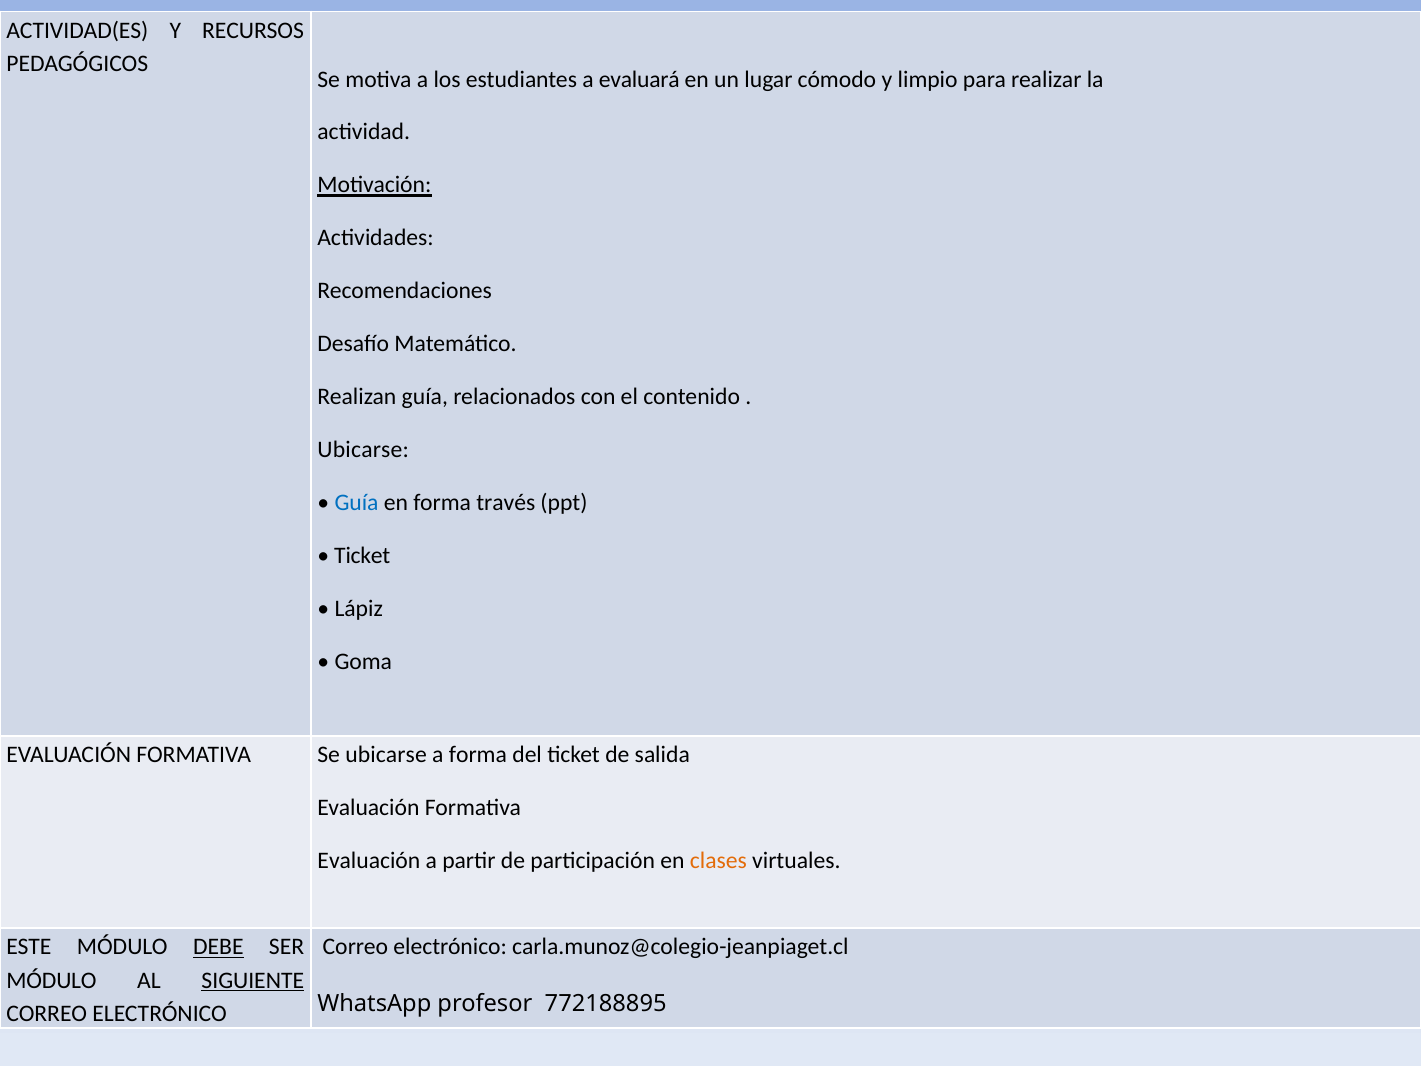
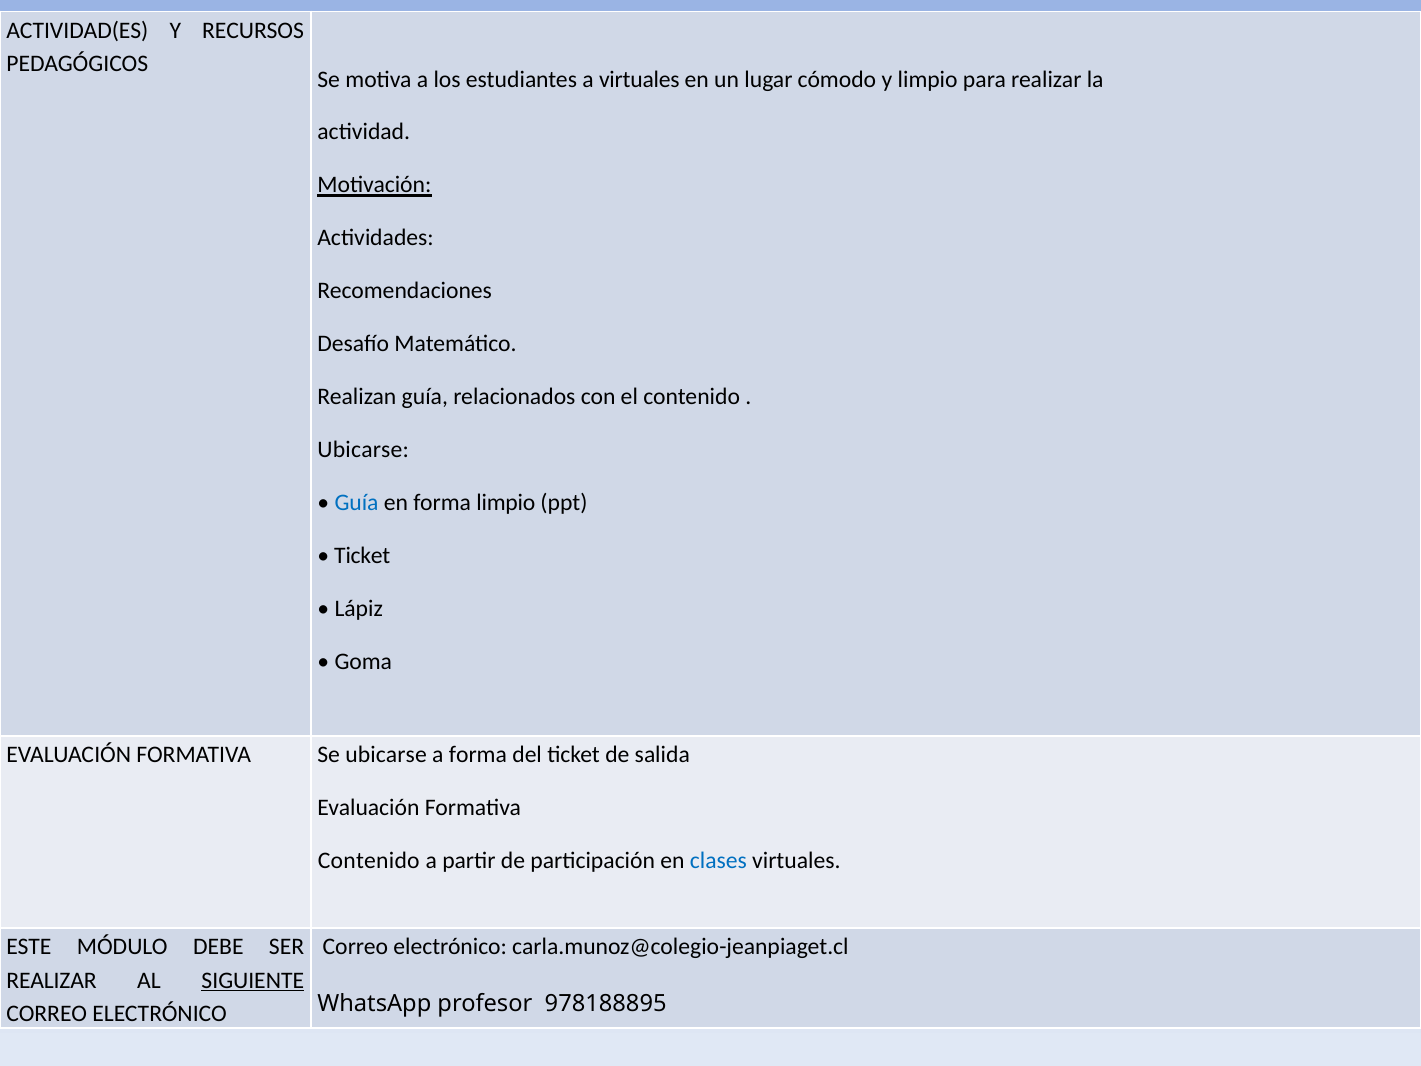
a evaluará: evaluará -> virtuales
forma través: través -> limpio
Evaluación at (369, 861): Evaluación -> Contenido
clases colour: orange -> blue
DEBE underline: present -> none
MÓDULO at (52, 980): MÓDULO -> REALIZAR
772188895: 772188895 -> 978188895
